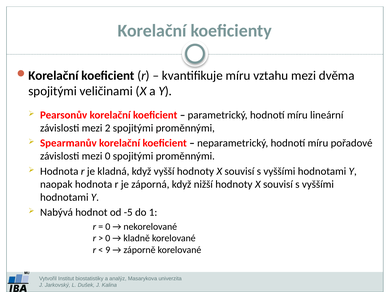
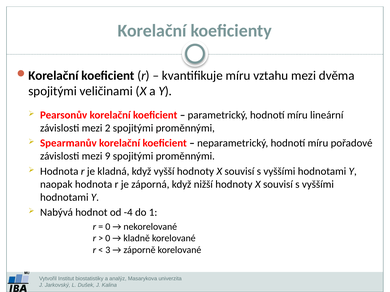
mezi 0: 0 -> 9
-5: -5 -> -4
9: 9 -> 3
